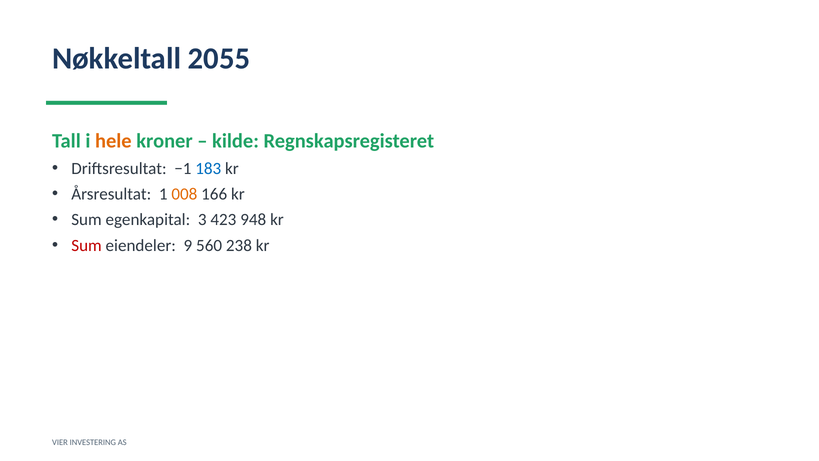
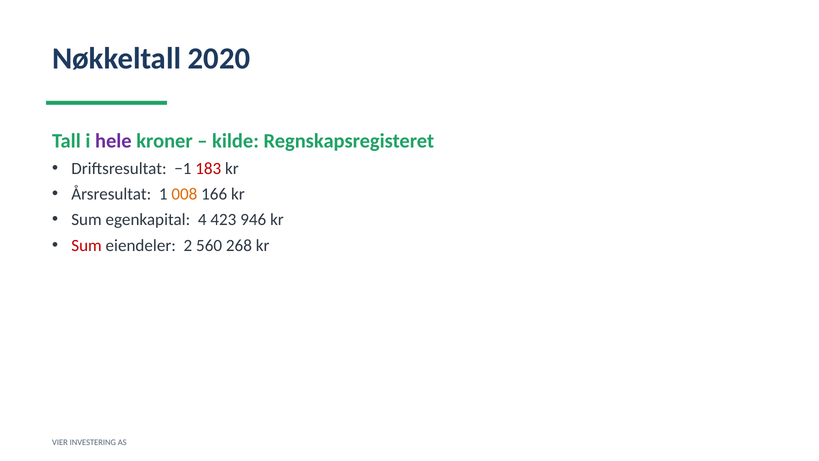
2055: 2055 -> 2020
hele colour: orange -> purple
183 colour: blue -> red
3: 3 -> 4
948: 948 -> 946
9: 9 -> 2
238: 238 -> 268
